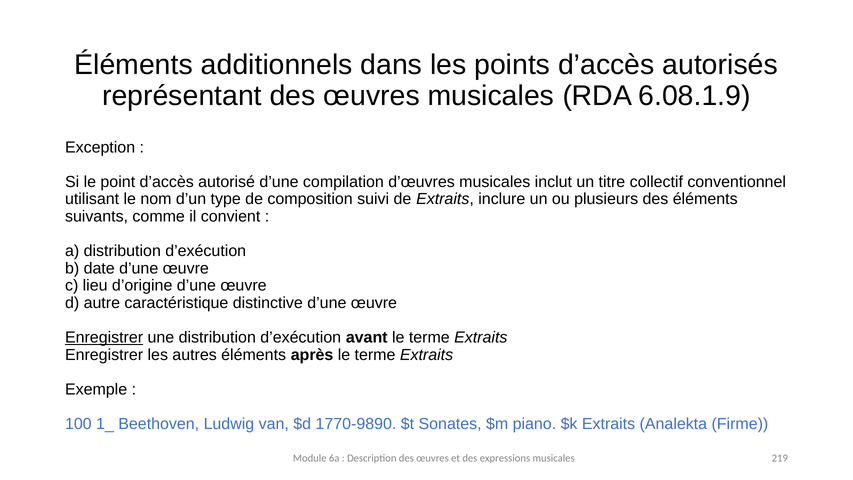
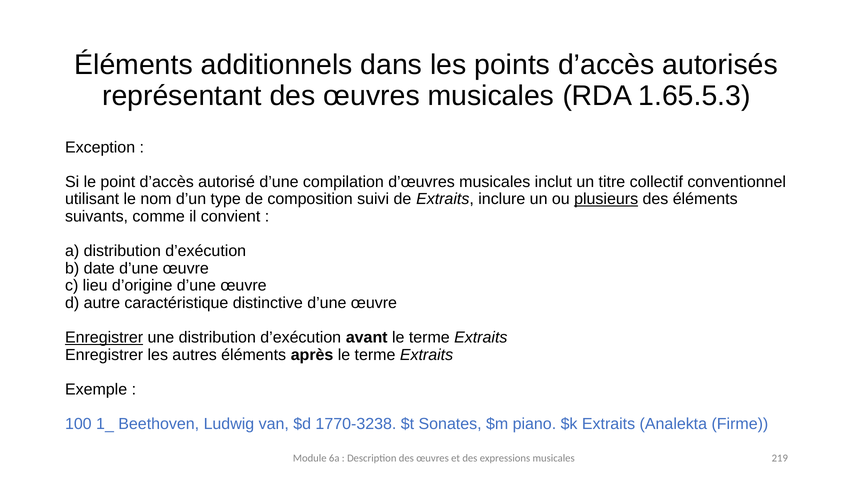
6.08.1.9: 6.08.1.9 -> 1.65.5.3
plusieurs underline: none -> present
1770-9890: 1770-9890 -> 1770-3238
